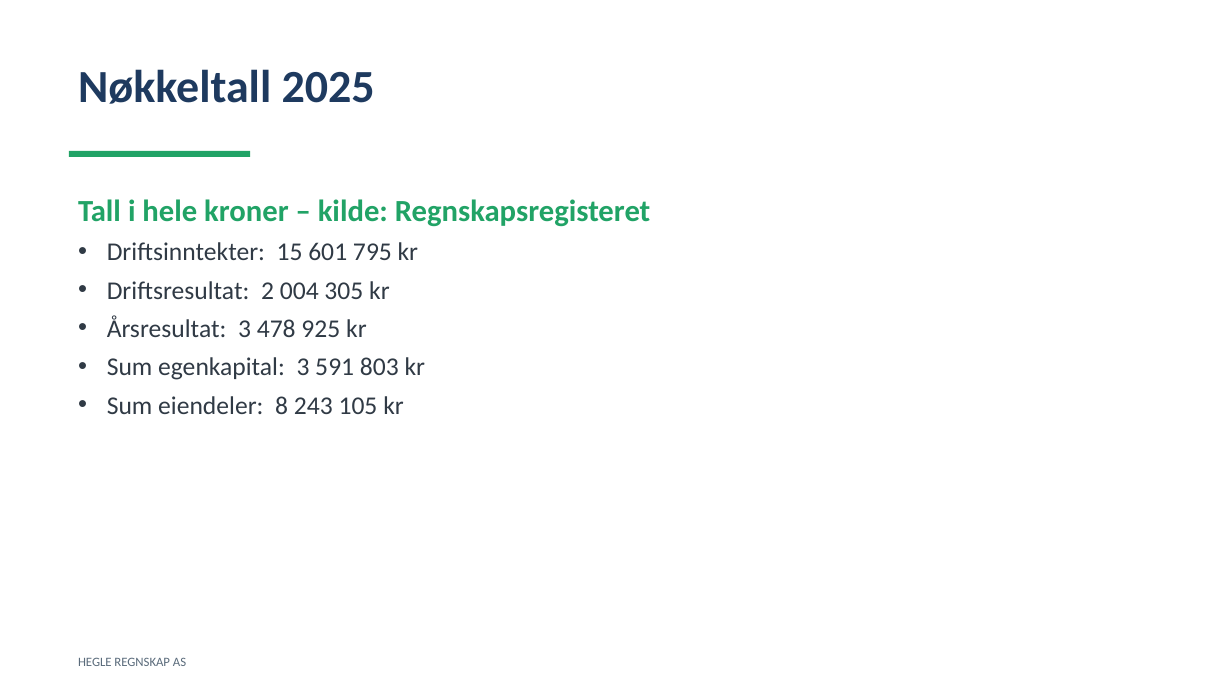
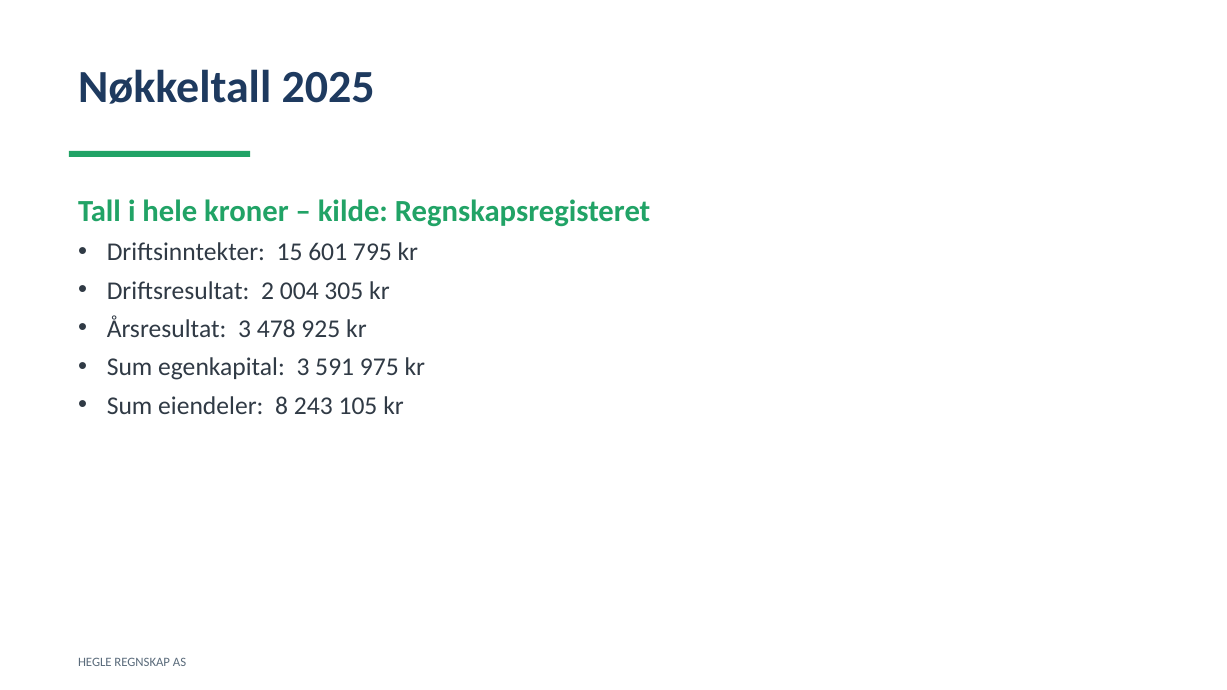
803: 803 -> 975
